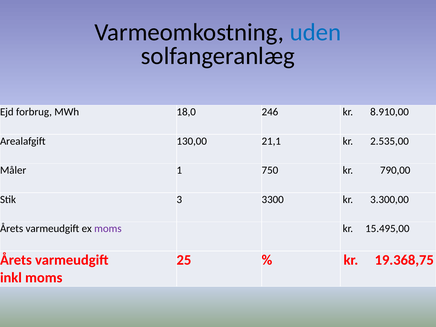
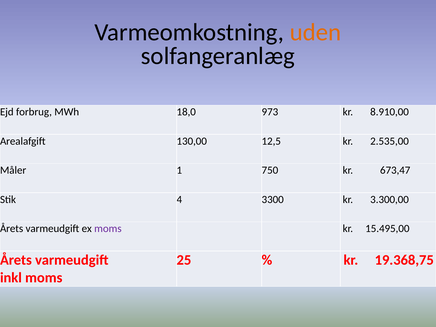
uden colour: blue -> orange
246: 246 -> 973
21,1: 21,1 -> 12,5
790,00: 790,00 -> 673,47
3: 3 -> 4
